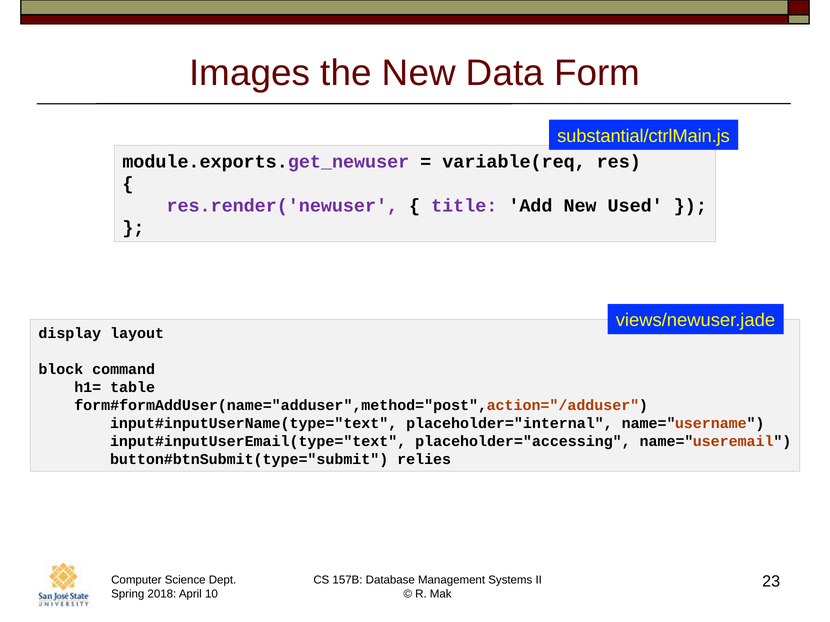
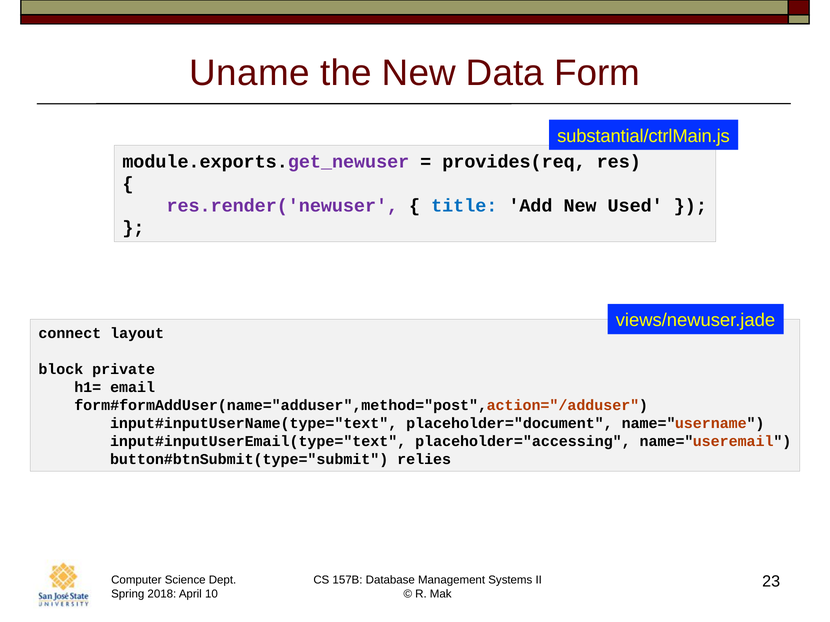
Images: Images -> Uname
variable(req: variable(req -> provides(req
title colour: purple -> blue
display: display -> connect
command: command -> private
table: table -> email
placeholder="internal: placeholder="internal -> placeholder="document
